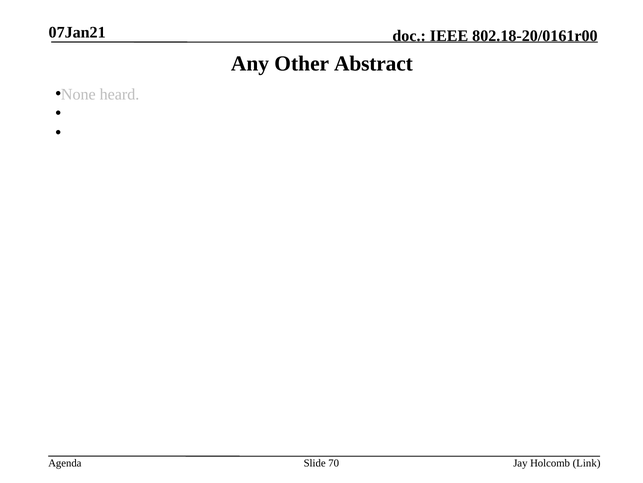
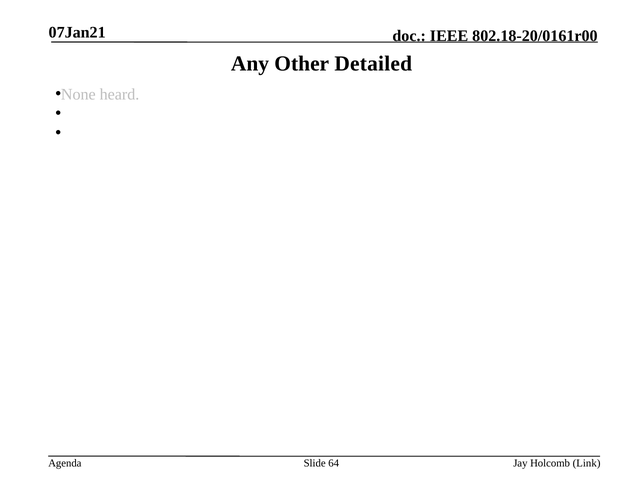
Abstract: Abstract -> Detailed
70: 70 -> 64
